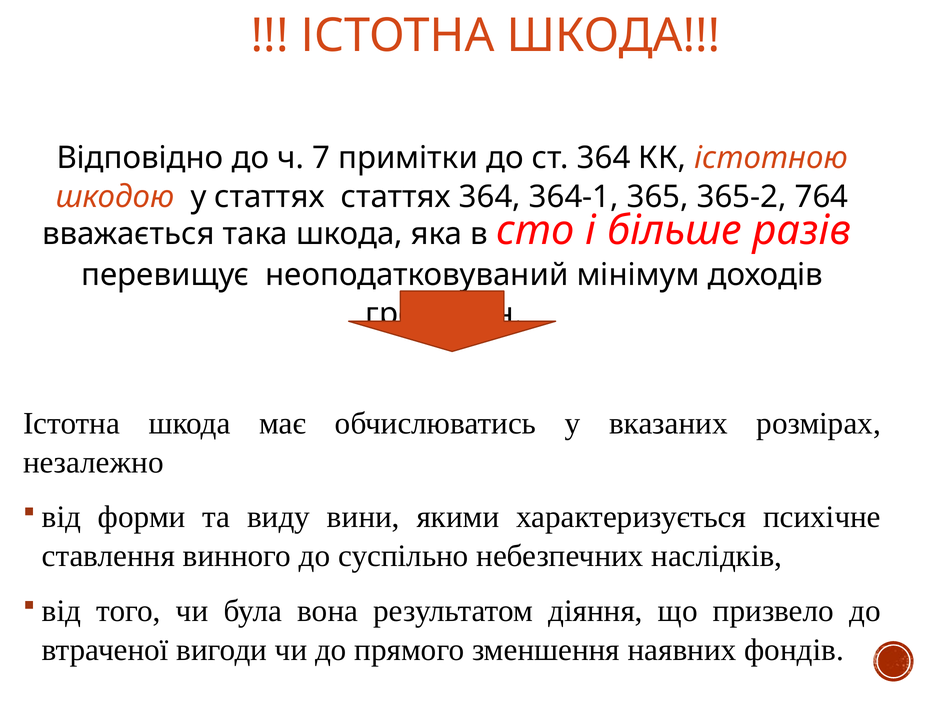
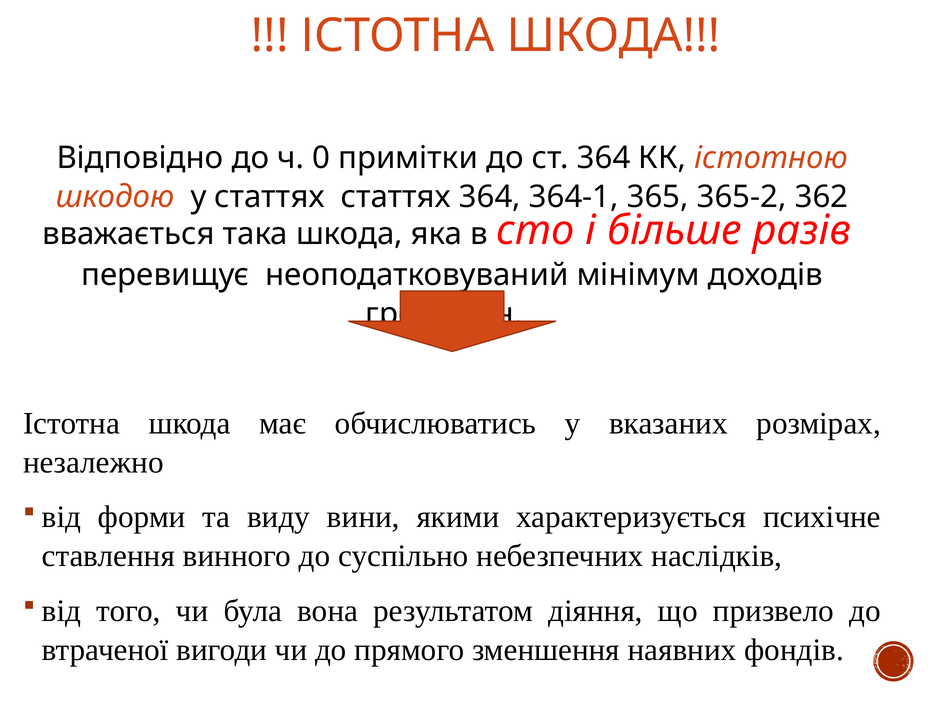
7: 7 -> 0
764: 764 -> 362
